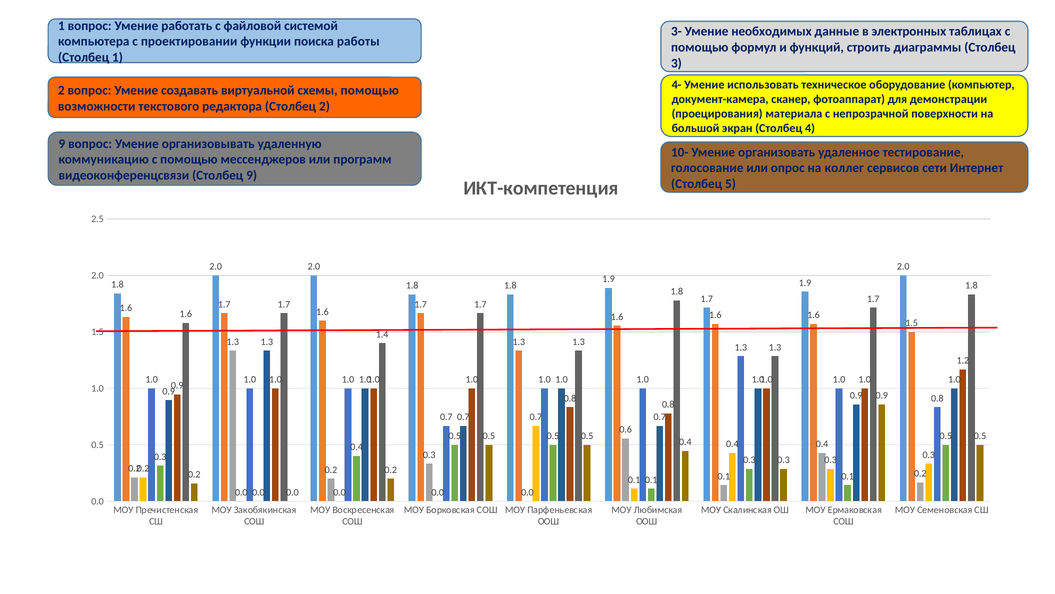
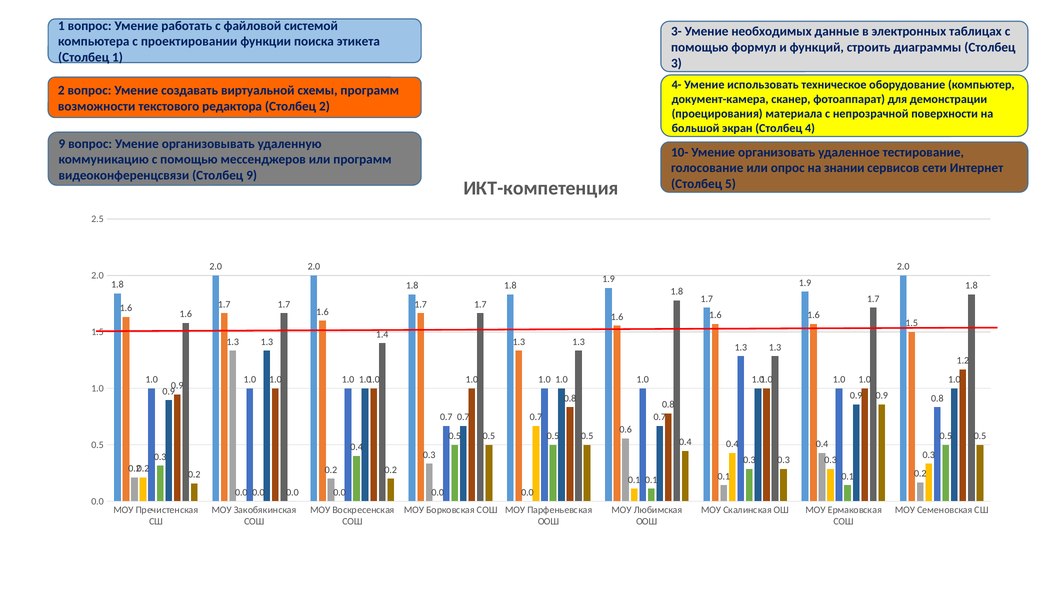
работы: работы -> этикета
схемы помощью: помощью -> программ
коллег: коллег -> знании
